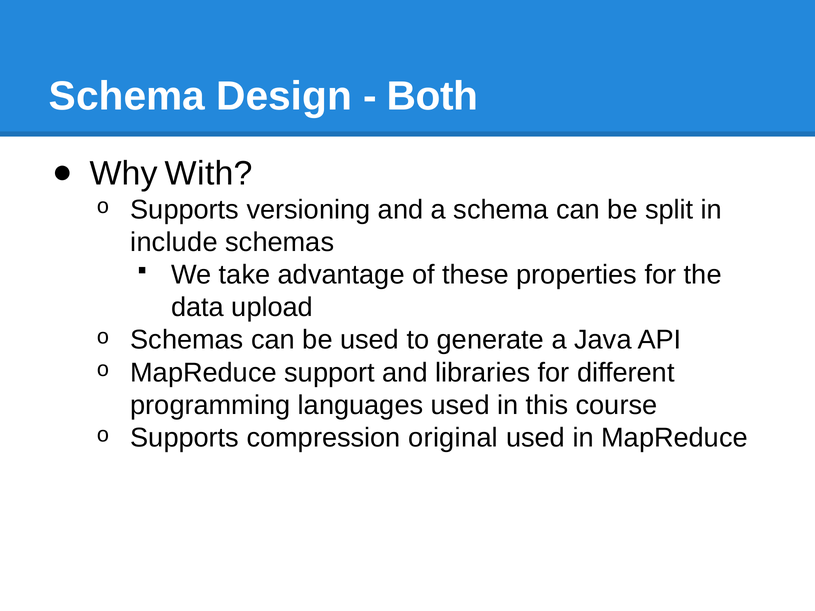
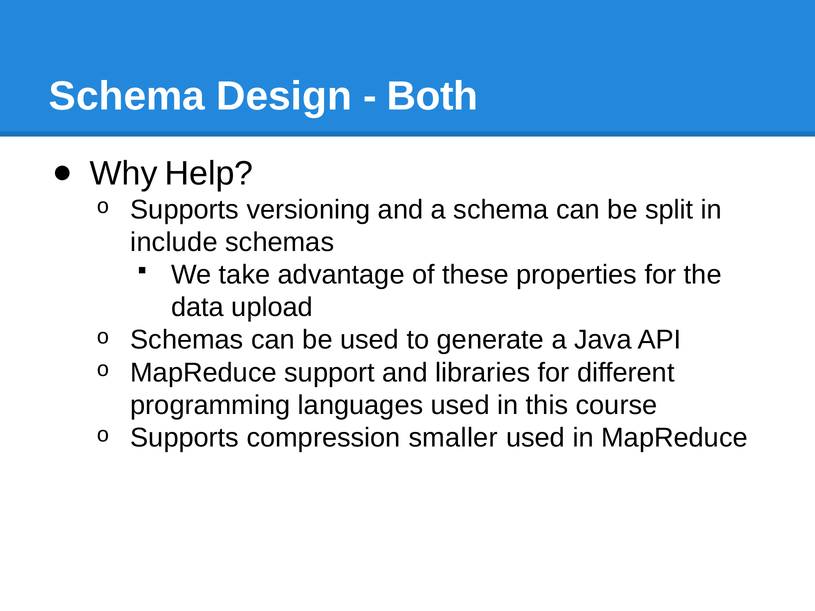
With: With -> Help
original: original -> smaller
